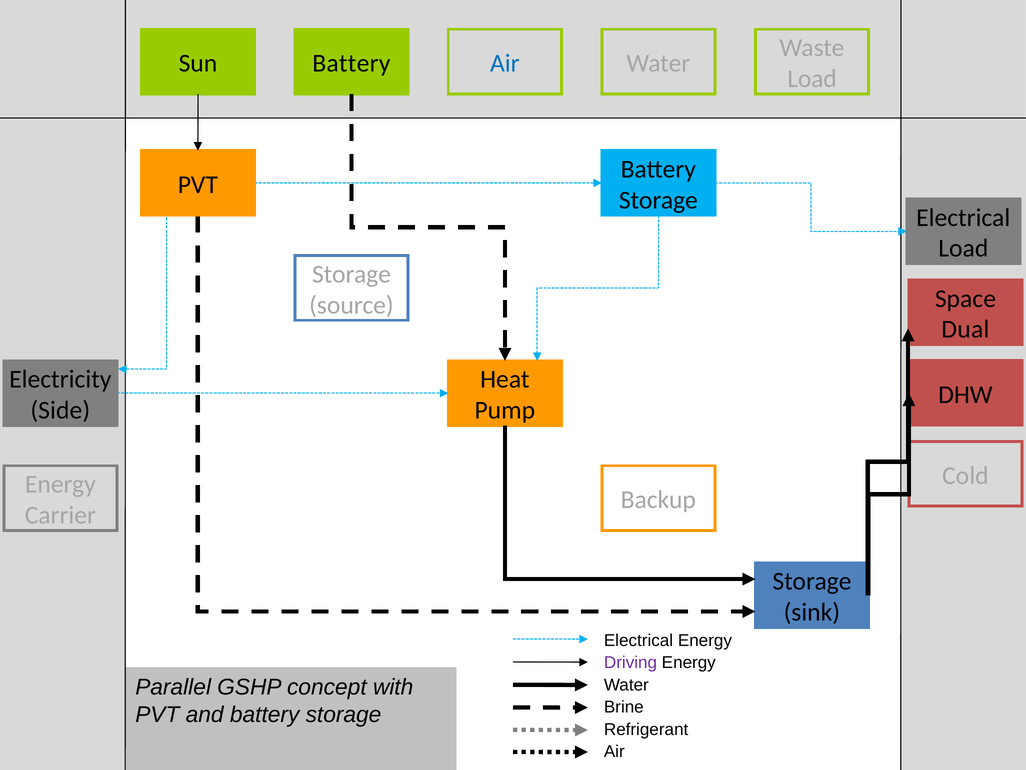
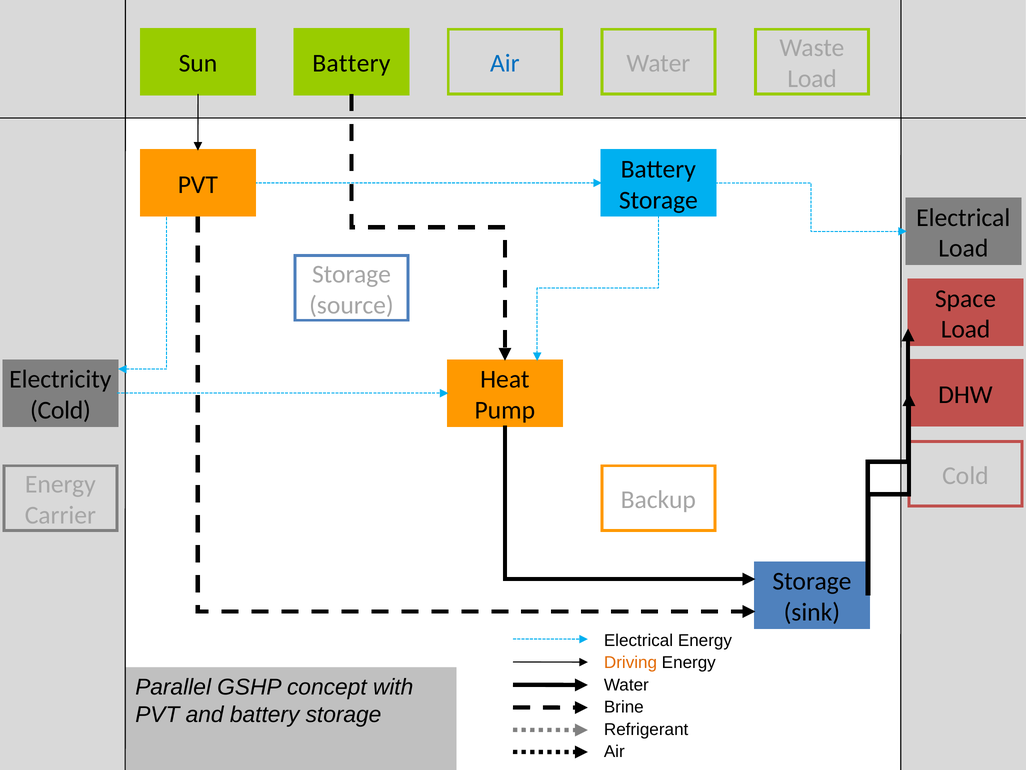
Dual at (965, 329): Dual -> Load
Side at (60, 410): Side -> Cold
Driving colour: purple -> orange
